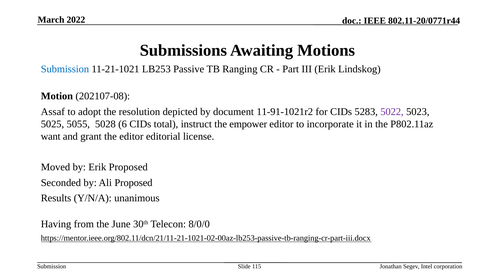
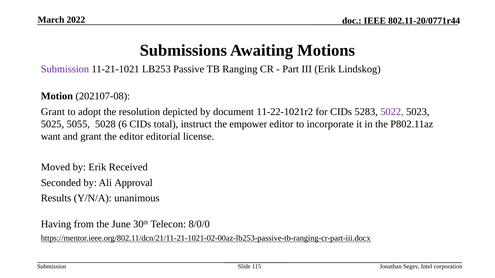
Submission at (65, 69) colour: blue -> purple
Assaf at (53, 112): Assaf -> Grant
11-91-1021r2: 11-91-1021r2 -> 11-22-1021r2
Erik Proposed: Proposed -> Received
Ali Proposed: Proposed -> Approval
